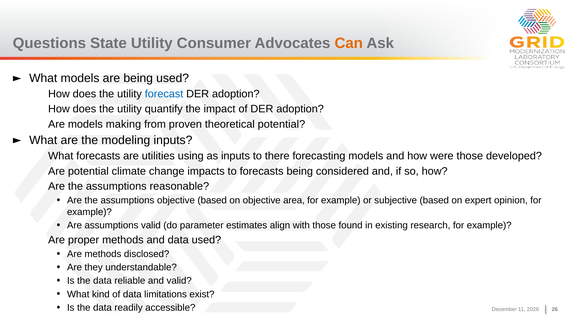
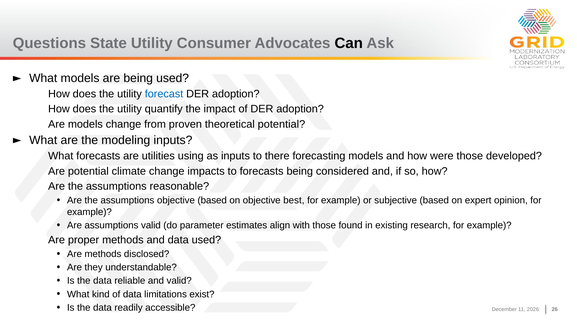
Can colour: orange -> black
models making: making -> change
area: area -> best
